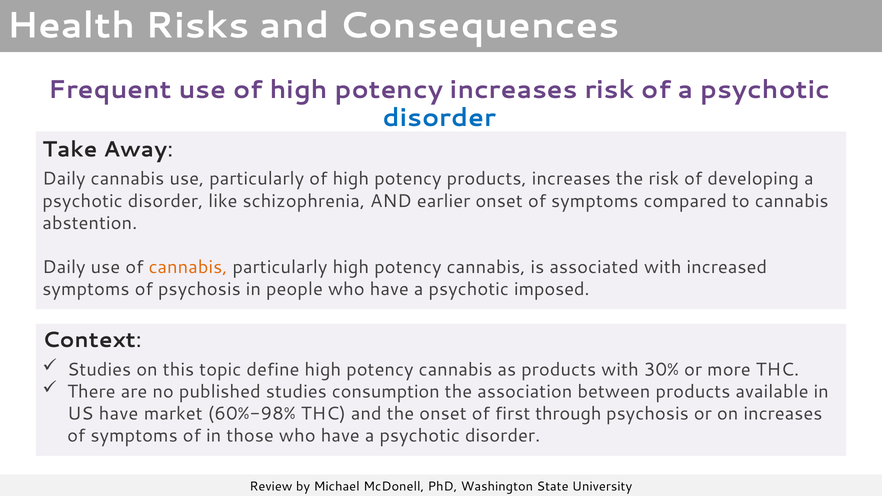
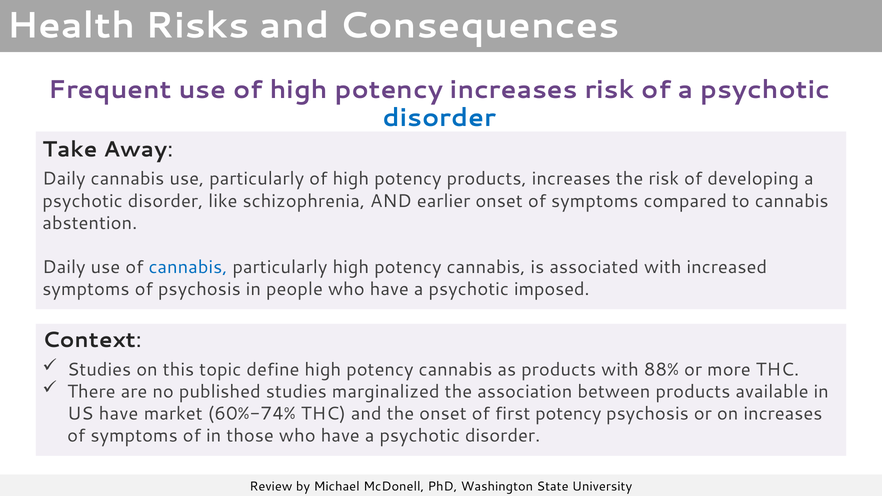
cannabis at (188, 267) colour: orange -> blue
30%: 30% -> 88%
consumption: consumption -> marginalized
60%-98%: 60%-98% -> 60%-74%
first through: through -> potency
